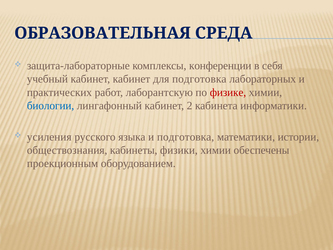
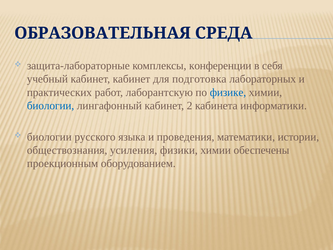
физике colour: red -> blue
усиления at (49, 137): усиления -> биологии
и подготовка: подготовка -> проведения
кабинеты: кабинеты -> усиления
